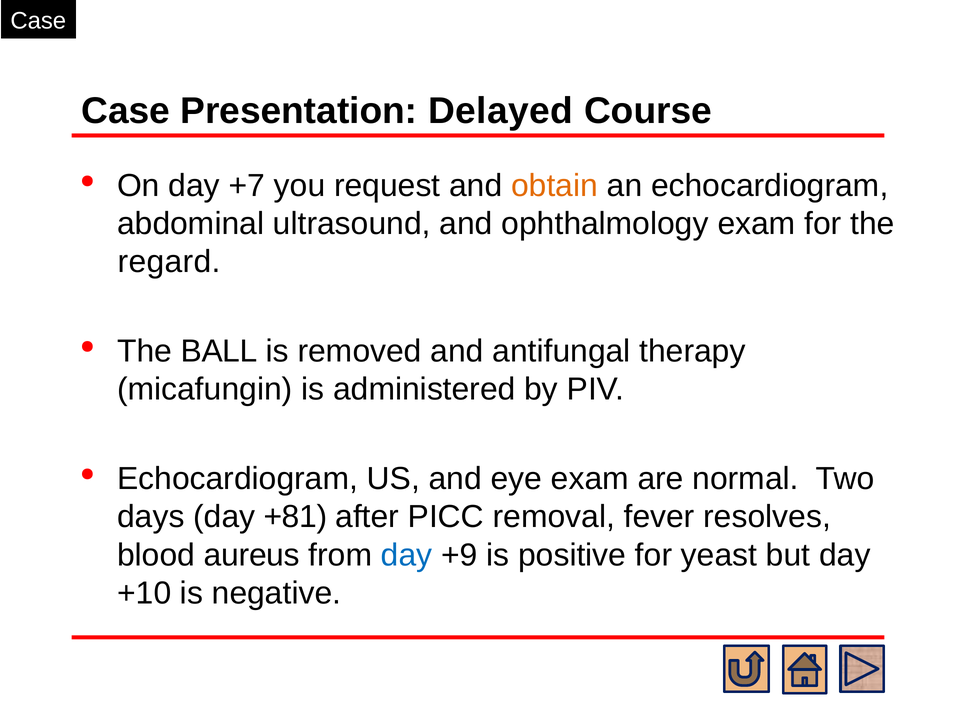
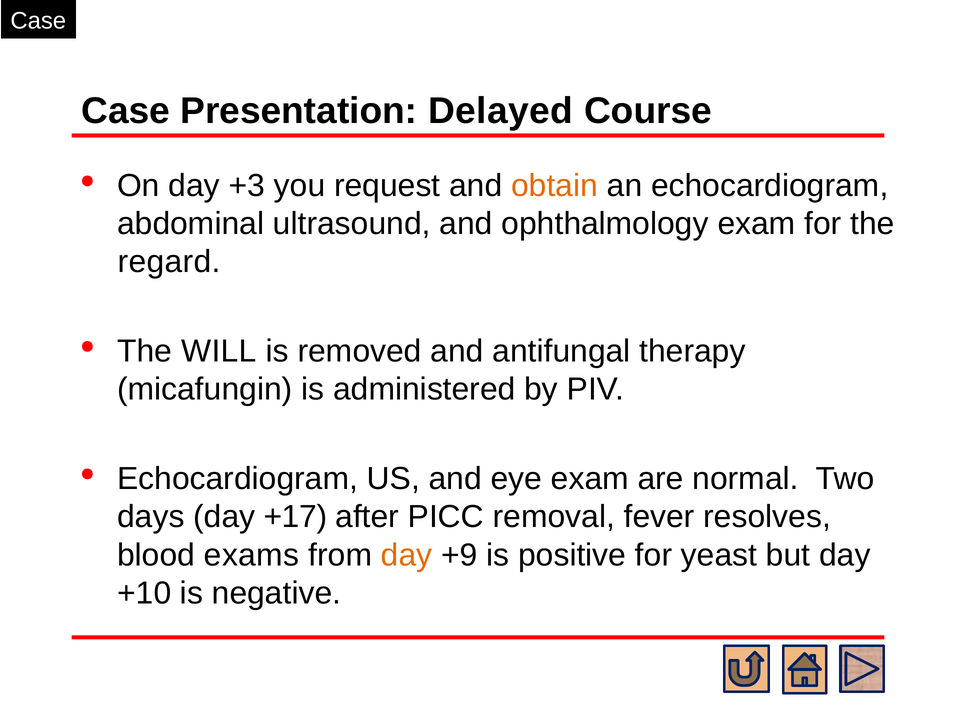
+7: +7 -> +3
BALL: BALL -> WILL
+81: +81 -> +17
aureus: aureus -> exams
day at (407, 555) colour: blue -> orange
